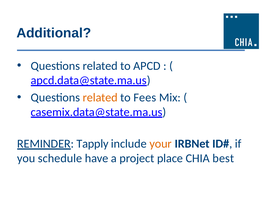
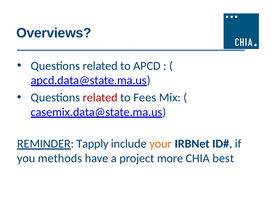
Additional: Additional -> Overviews
related at (100, 98) colour: orange -> red
schedule: schedule -> methods
place: place -> more
